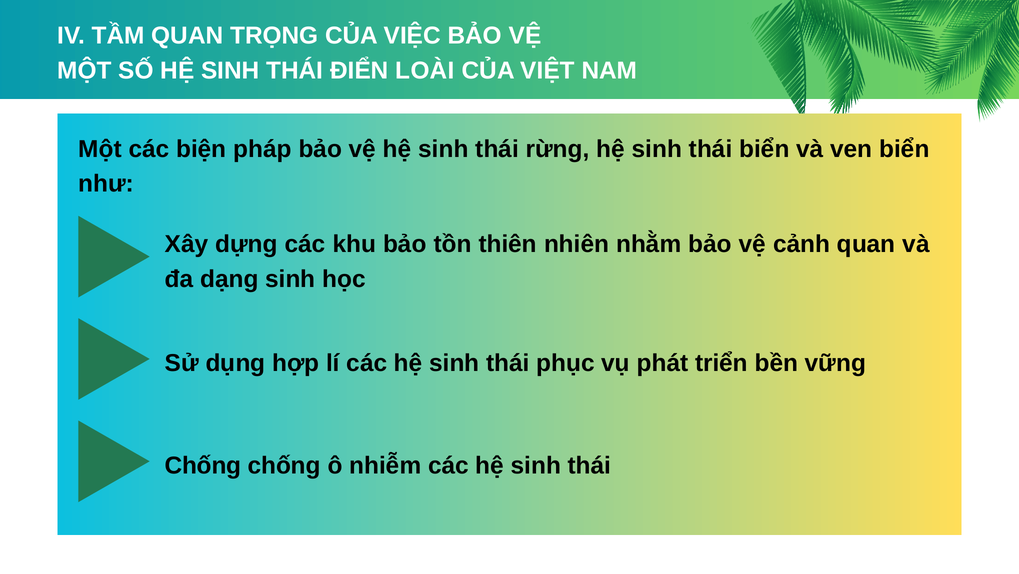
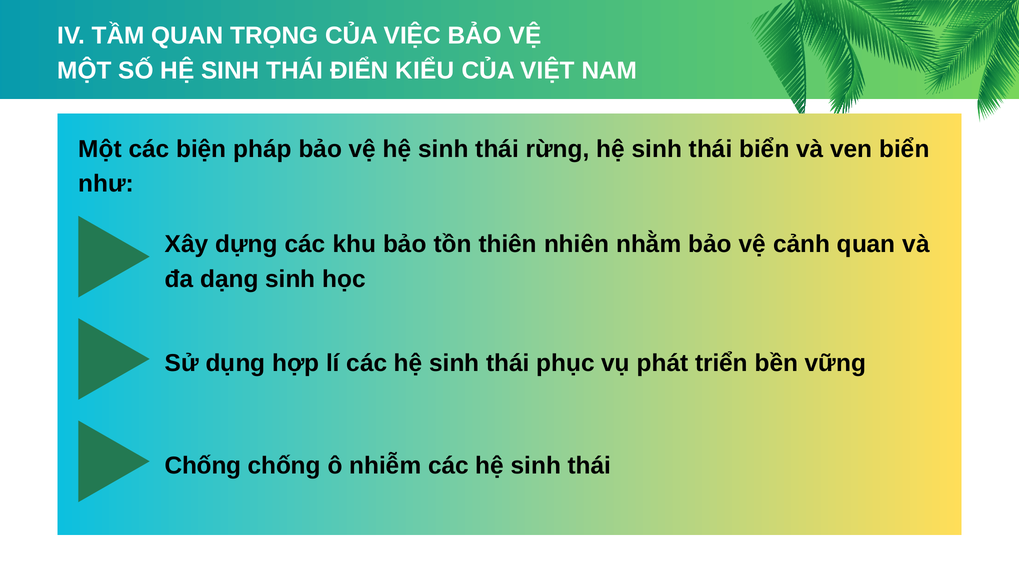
LOÀI: LOÀI -> KIỂU
